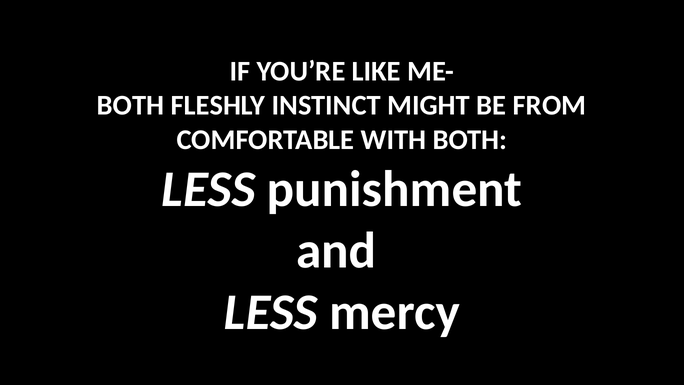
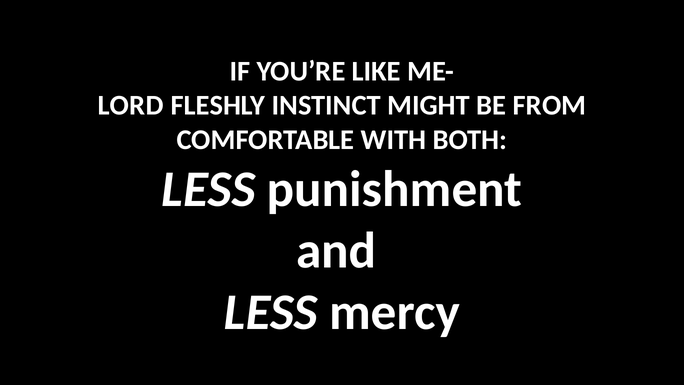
BOTH at (131, 105): BOTH -> LORD
